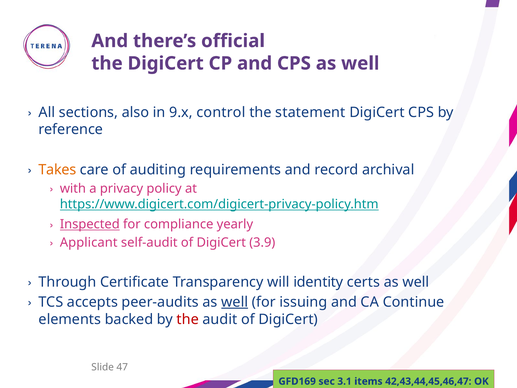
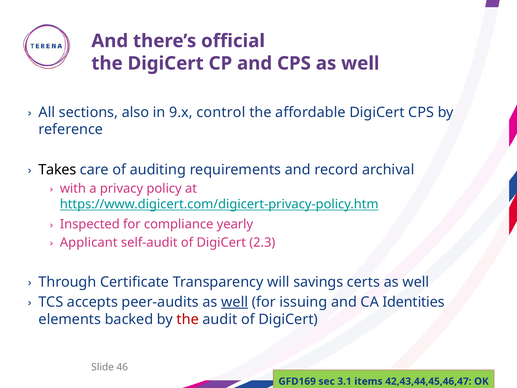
statement: statement -> affordable
Takes colour: orange -> black
Inspected underline: present -> none
3.9: 3.9 -> 2.3
identity: identity -> savings
Continue: Continue -> Identities
47: 47 -> 46
